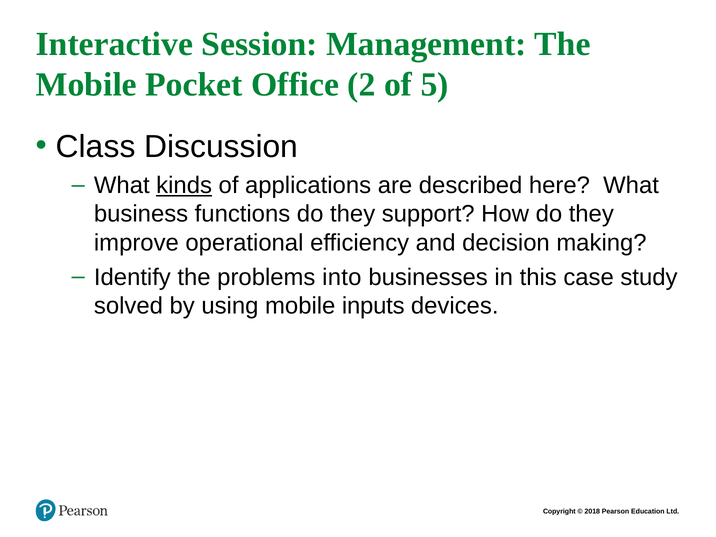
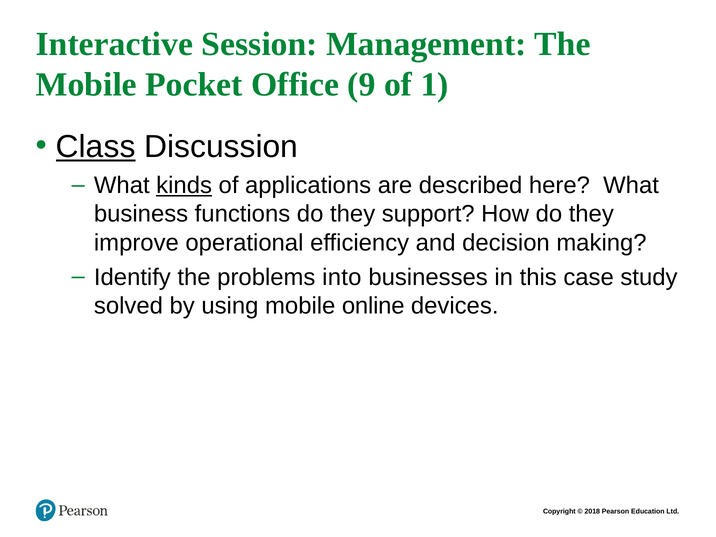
2: 2 -> 9
5: 5 -> 1
Class underline: none -> present
inputs: inputs -> online
